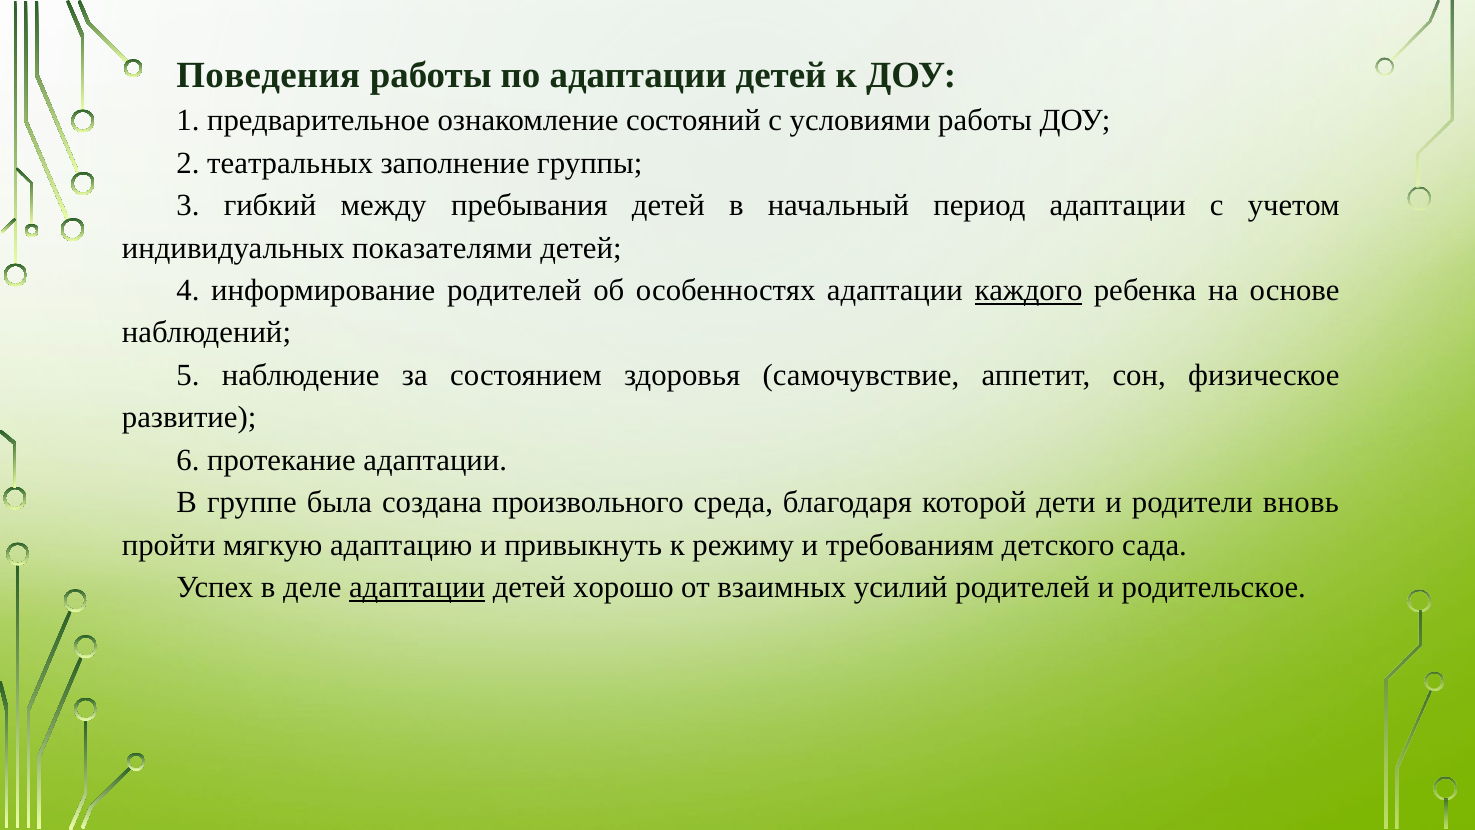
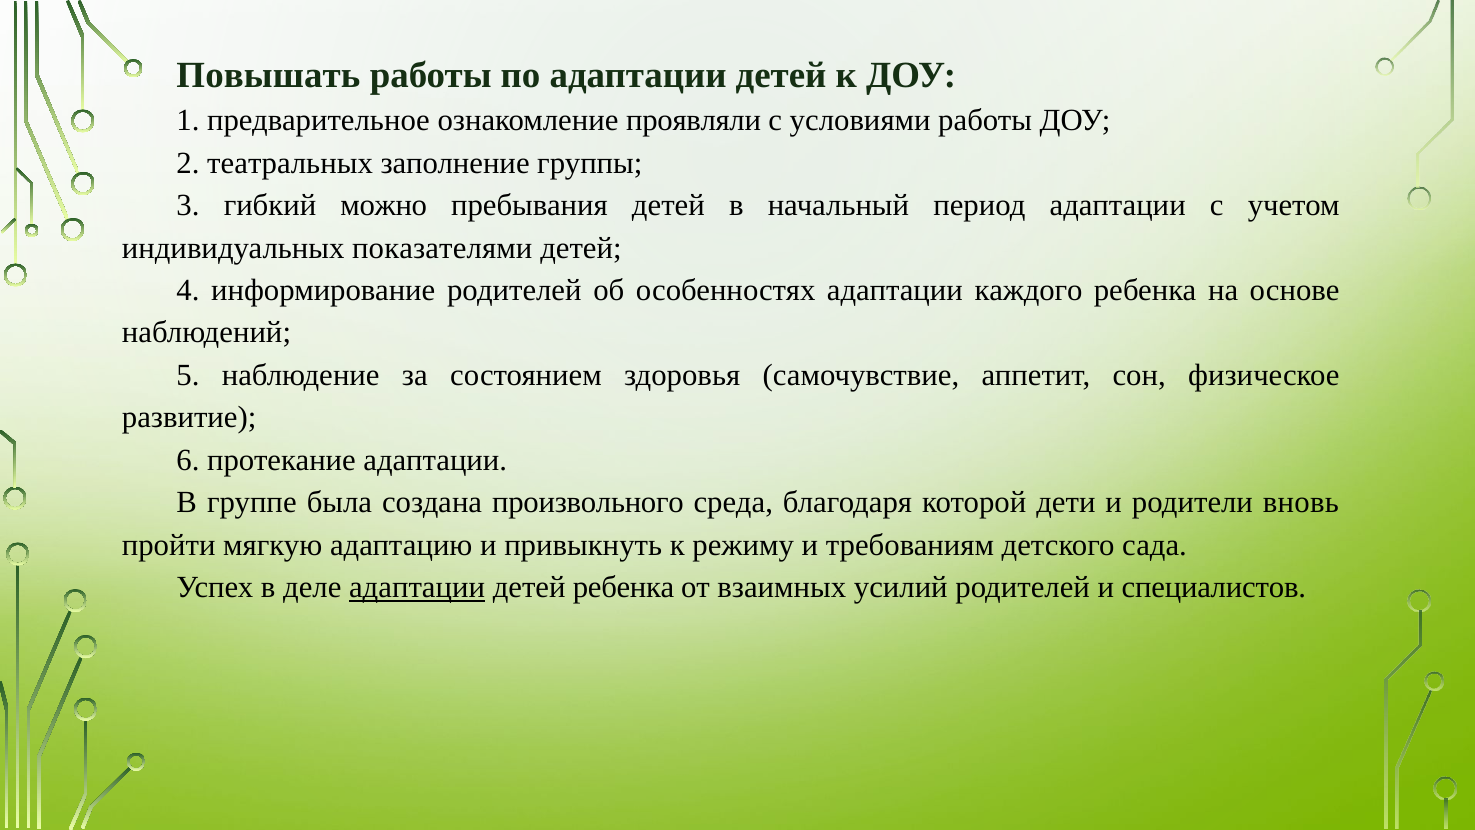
Поведения: Поведения -> Повышать
состояний: состояний -> проявляли
между: между -> можно
каждого underline: present -> none
детей хорошо: хорошо -> ребенка
родительское: родительское -> специалистов
